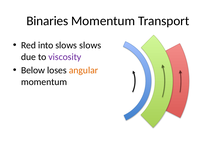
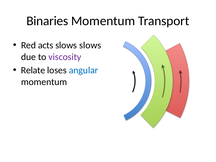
into: into -> acts
Below: Below -> Relate
angular colour: orange -> blue
